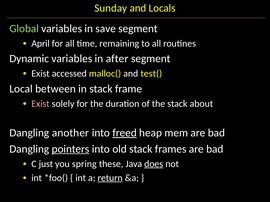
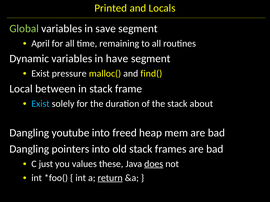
Sunday: Sunday -> Printed
after: after -> have
accessed: accessed -> pressure
test(: test( -> find(
Exist at (40, 104) colour: pink -> light blue
another: another -> youtube
freed underline: present -> none
pointers underline: present -> none
spring: spring -> values
